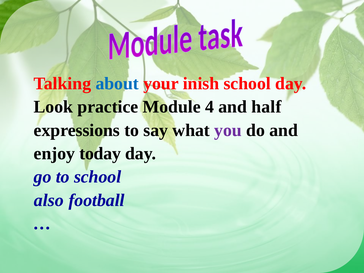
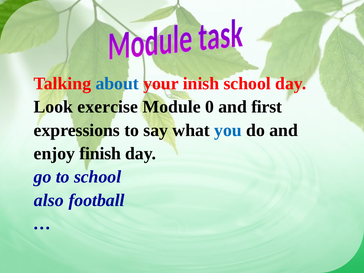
practice: practice -> exercise
4: 4 -> 0
half: half -> first
you colour: purple -> blue
today: today -> finish
